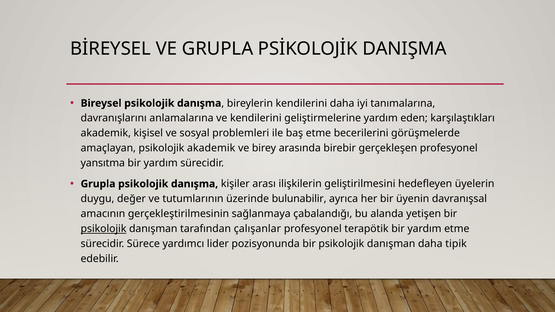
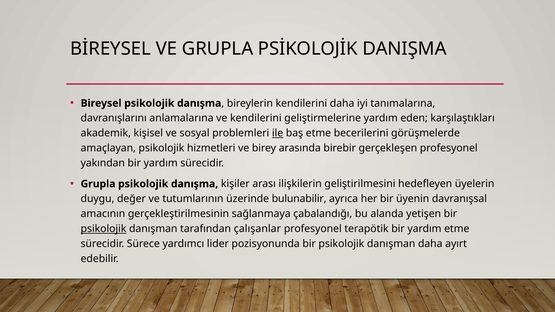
ile underline: none -> present
psikolojik akademik: akademik -> hizmetleri
yansıtma: yansıtma -> yakından
tipik: tipik -> ayırt
